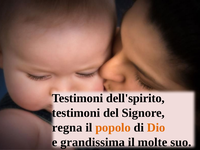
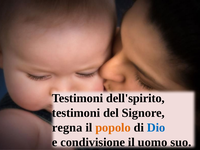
Dio colour: orange -> blue
grandissima: grandissima -> condivisione
molte: molte -> uomo
